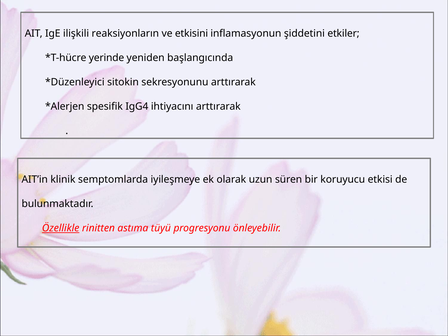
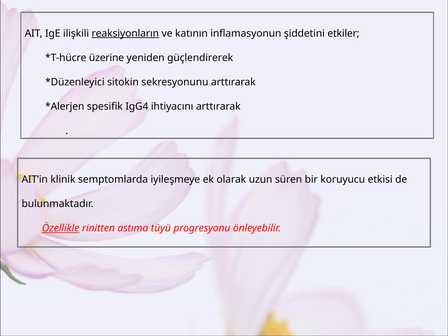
reaksiyonların underline: none -> present
etkisini: etkisini -> katının
yerinde: yerinde -> üzerine
başlangıcında: başlangıcında -> güçlendirerek
